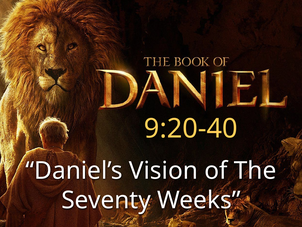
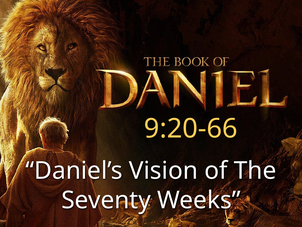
9:20-40: 9:20-40 -> 9:20-66
